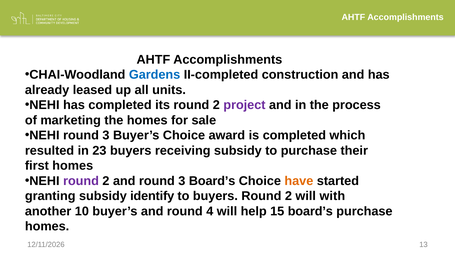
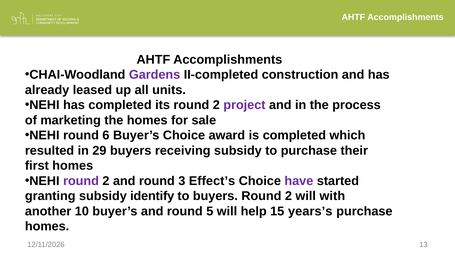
Gardens colour: blue -> purple
NEHI round 3: 3 -> 6
23: 23 -> 29
3 Board’s: Board’s -> Effect’s
have colour: orange -> purple
4: 4 -> 5
15 board’s: board’s -> years’s
